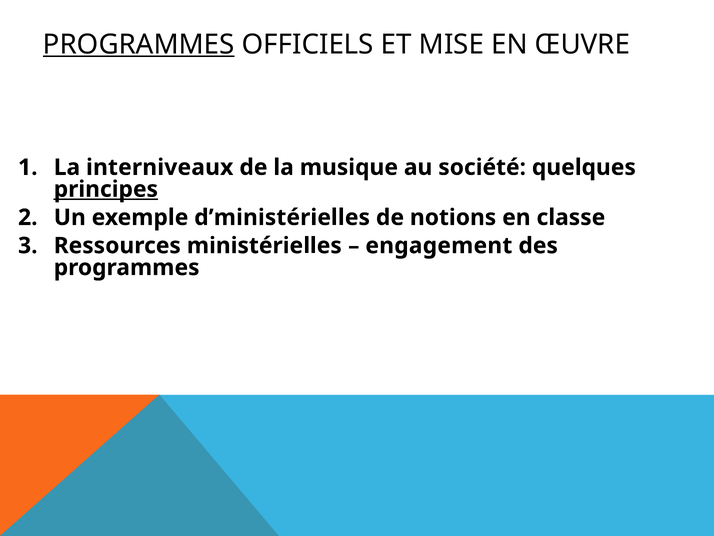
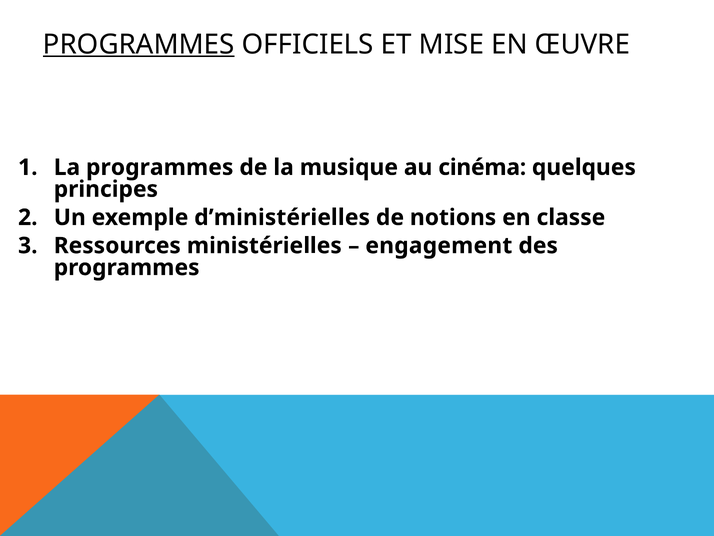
La interniveaux: interniveaux -> programmes
société: société -> cinéma
principes underline: present -> none
